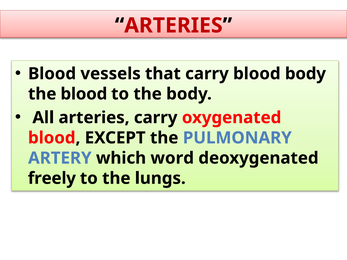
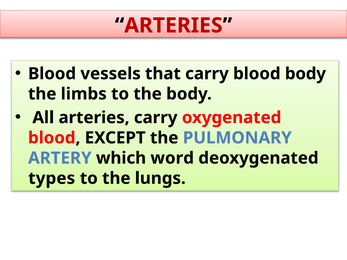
the blood: blood -> limbs
freely: freely -> types
